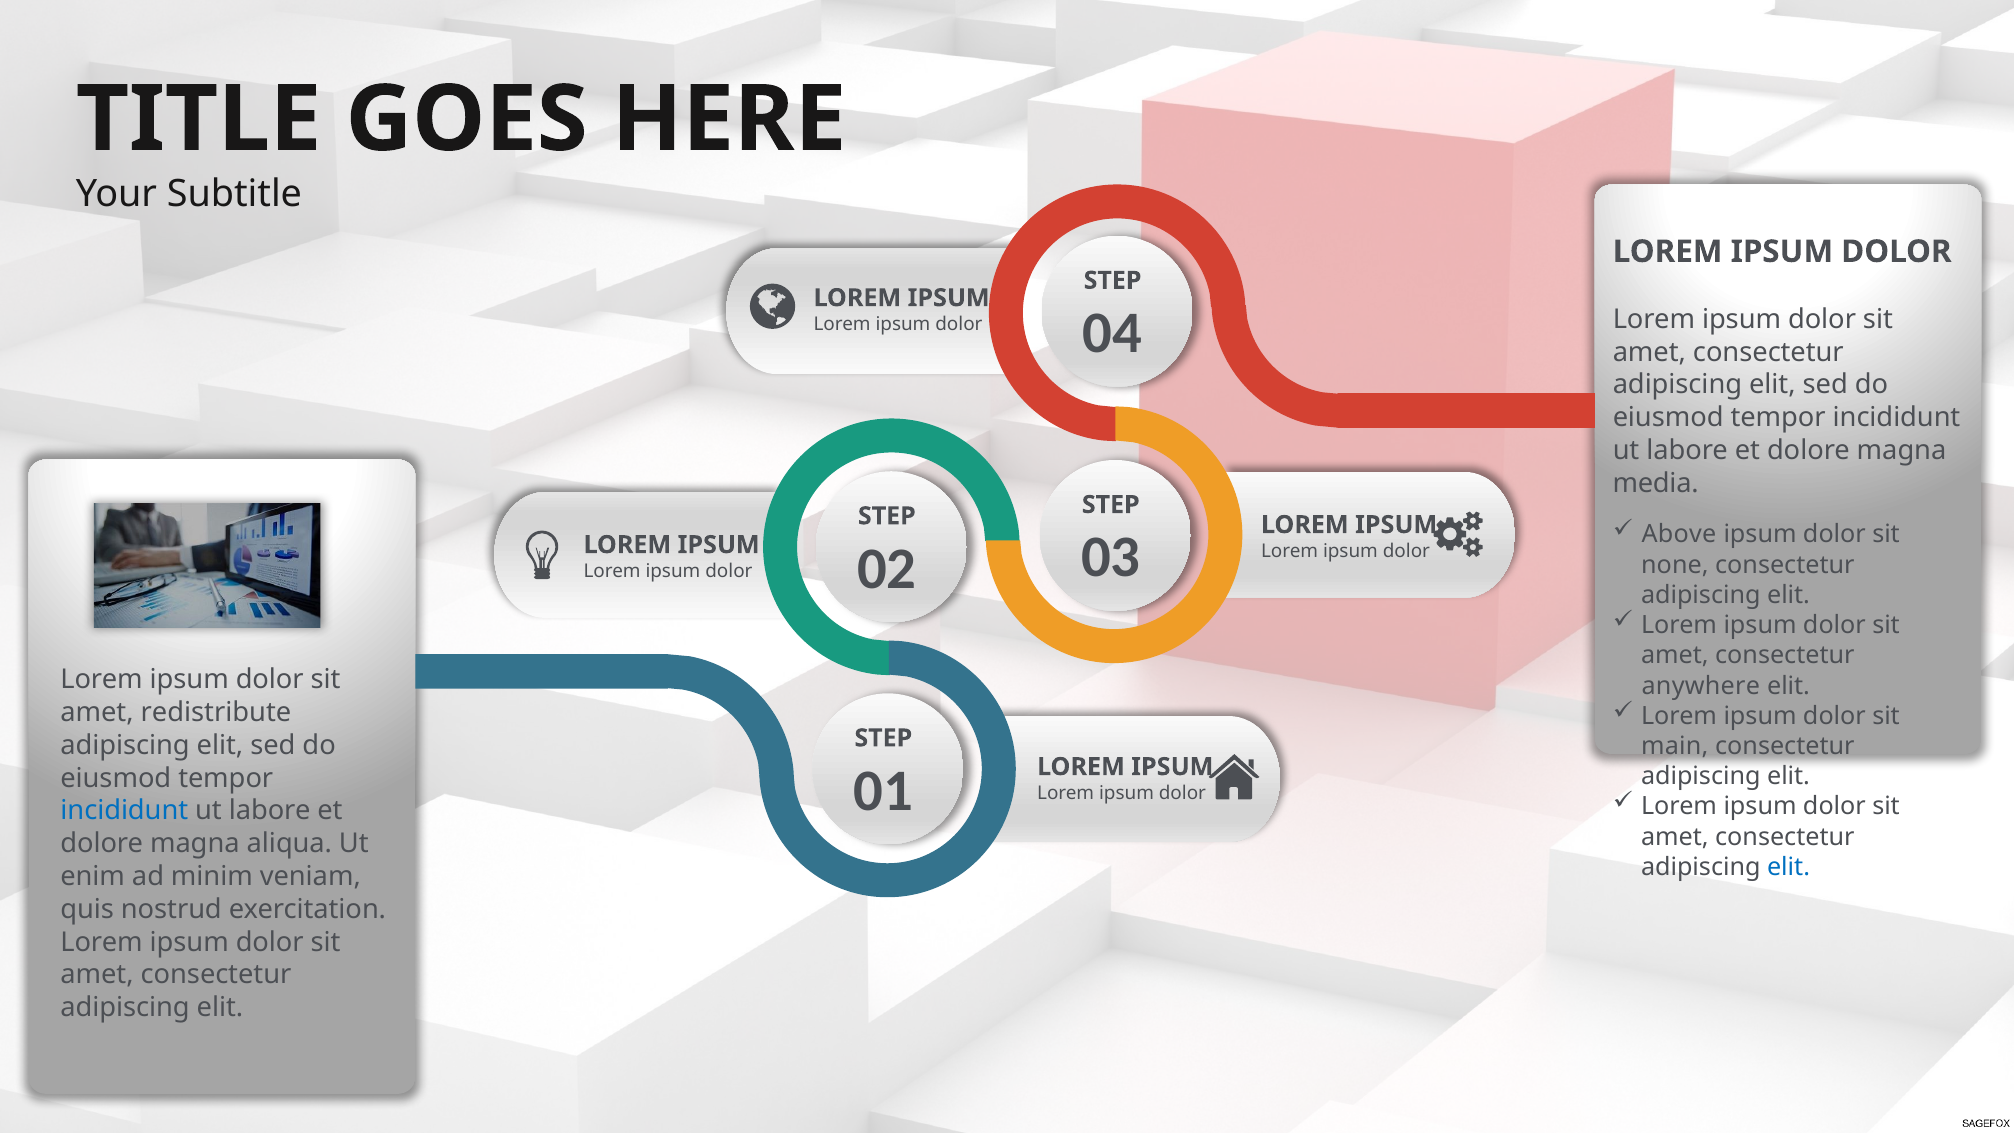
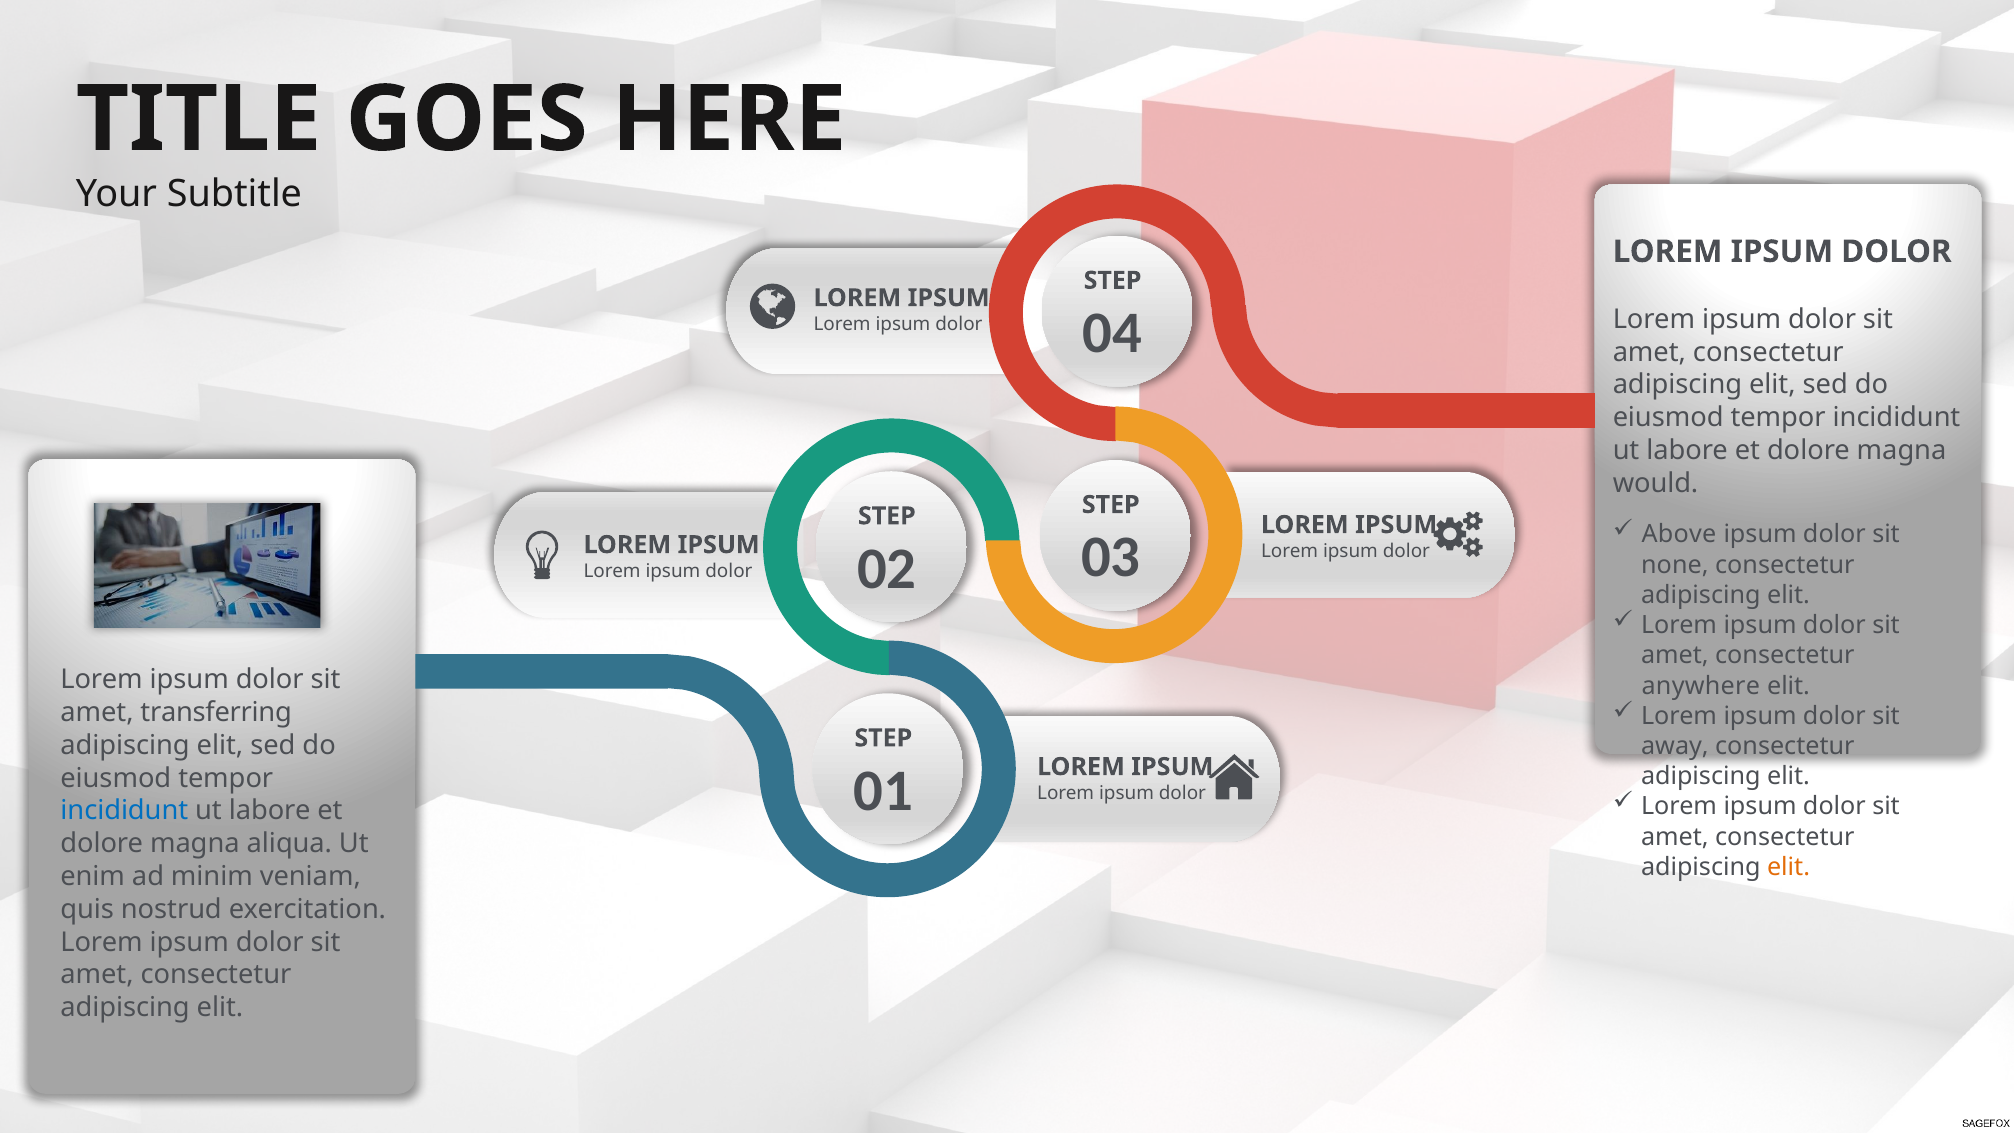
media: media -> would
redistribute: redistribute -> transferring
main: main -> away
elit at (1789, 867) colour: blue -> orange
